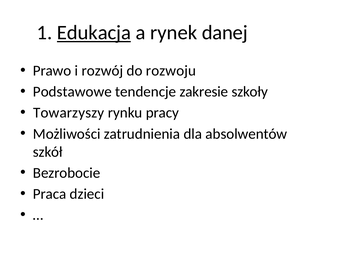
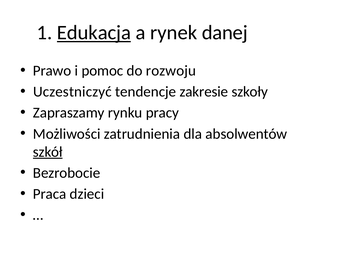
rozwój: rozwój -> pomoc
Podstawowe: Podstawowe -> Uczestniczyć
Towarzyszy: Towarzyszy -> Zapraszamy
szkół underline: none -> present
